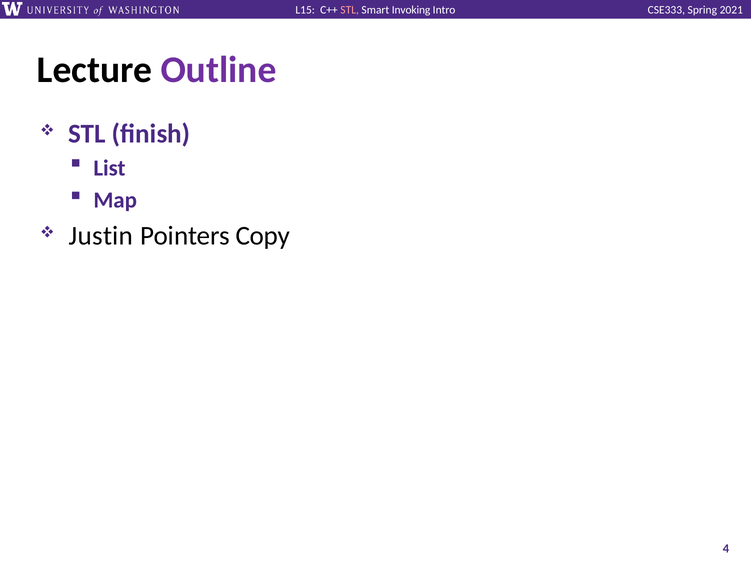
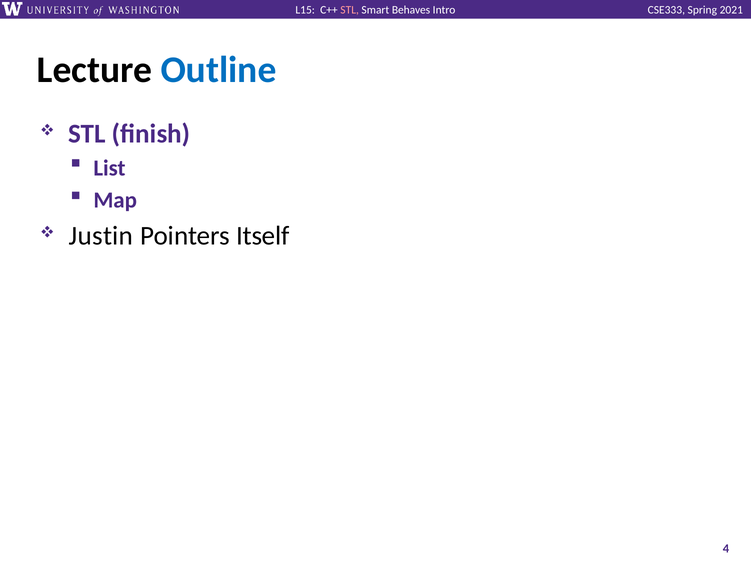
Invoking: Invoking -> Behaves
Outline colour: purple -> blue
Copy: Copy -> Itself
